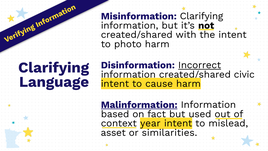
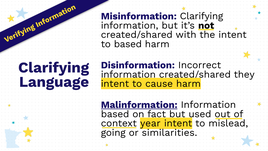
photo at (128, 44): photo -> based
Incorrect underline: present -> none
civic: civic -> they
asset: asset -> going
